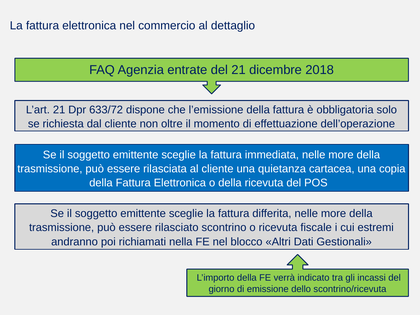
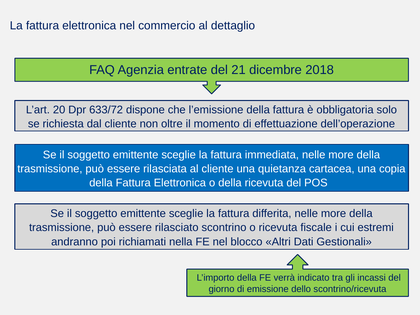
L’art 21: 21 -> 20
